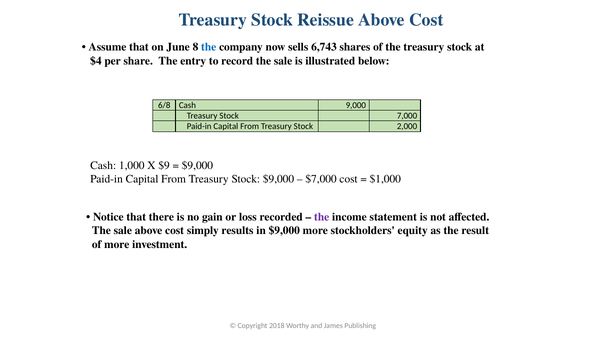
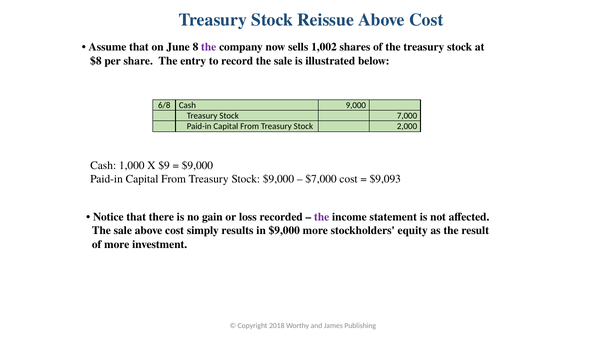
the at (209, 47) colour: blue -> purple
6,743: 6,743 -> 1,002
$4: $4 -> $8
$1,000: $1,000 -> $9,093
